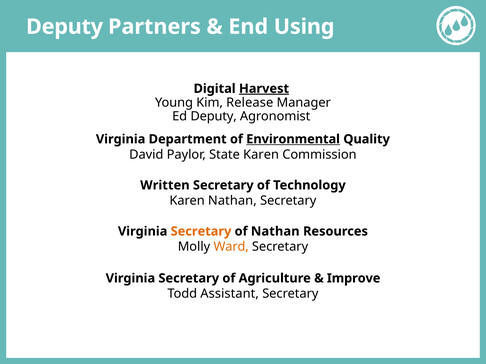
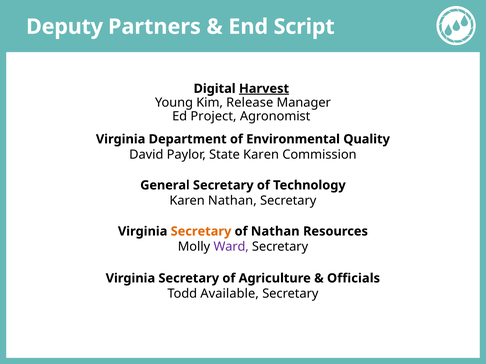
Using: Using -> Script
Ed Deputy: Deputy -> Project
Environmental underline: present -> none
Written: Written -> General
Ward colour: orange -> purple
Improve: Improve -> Officials
Assistant: Assistant -> Available
